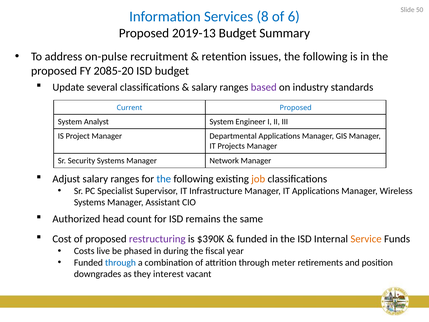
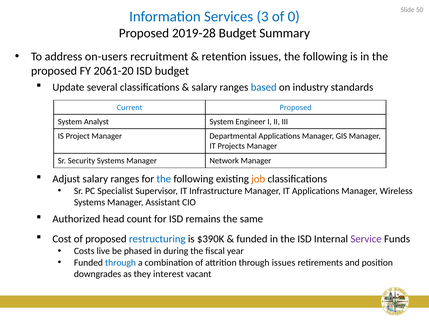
8: 8 -> 3
6: 6 -> 0
2019-13: 2019-13 -> 2019-28
on-pulse: on-pulse -> on-users
2085-20: 2085-20 -> 2061-20
based colour: purple -> blue
restructuring colour: purple -> blue
Service colour: orange -> purple
through meter: meter -> issues
